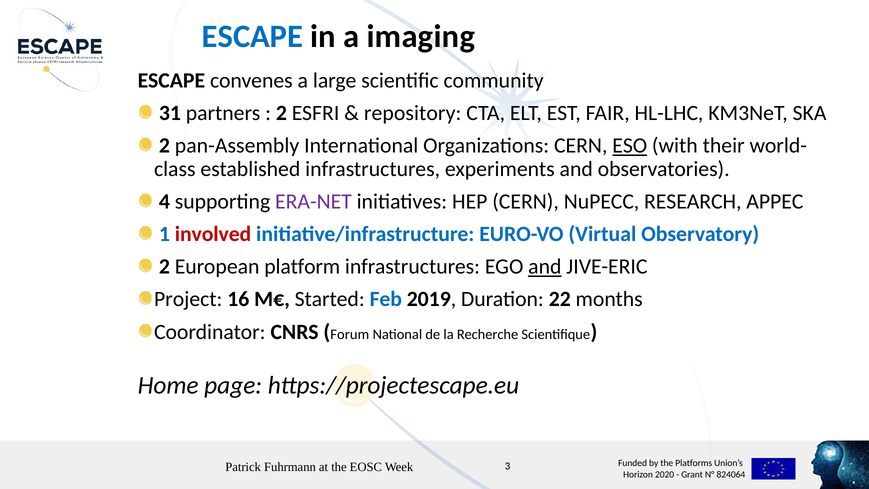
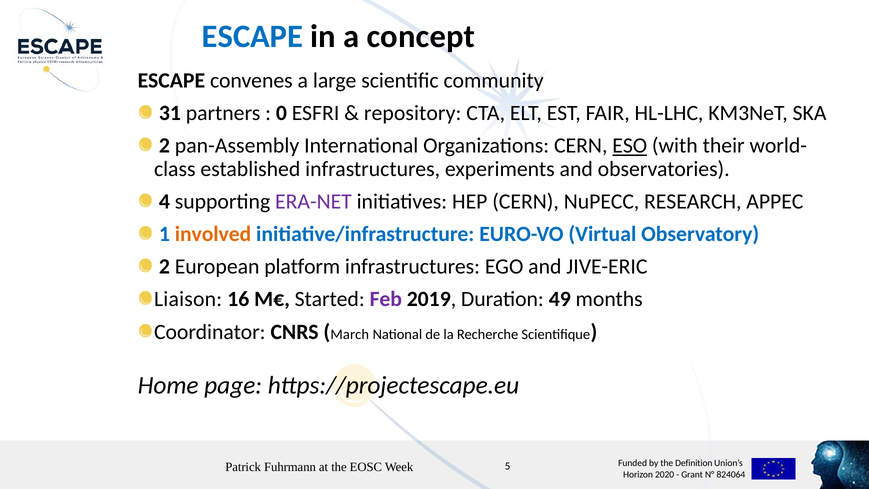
imaging: imaging -> concept
2 at (281, 113): 2 -> 0
involved colour: red -> orange
and at (545, 267) underline: present -> none
Project: Project -> Liaison
Feb colour: blue -> purple
22: 22 -> 49
Forum: Forum -> March
Platforms: Platforms -> Definition
3: 3 -> 5
